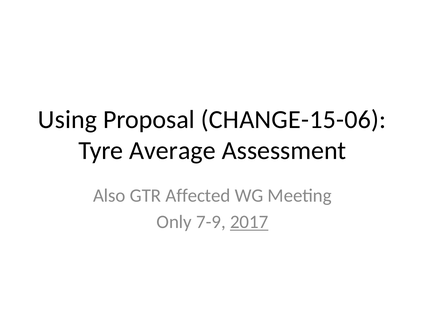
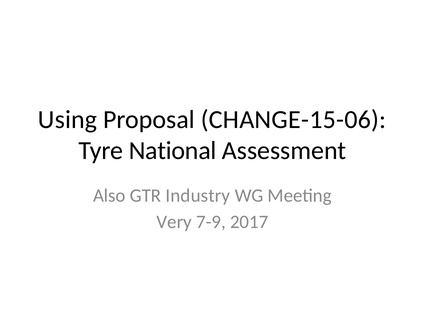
Average: Average -> National
Affected: Affected -> Industry
Only: Only -> Very
2017 underline: present -> none
